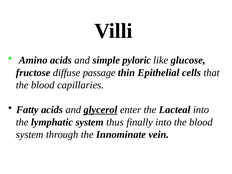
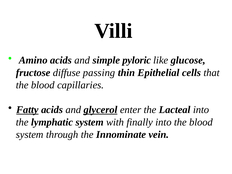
passage: passage -> passing
Fatty underline: none -> present
thus: thus -> with
